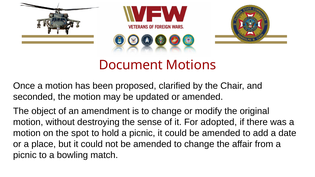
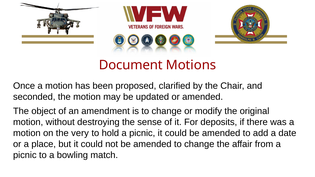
adopted: adopted -> deposits
spot: spot -> very
